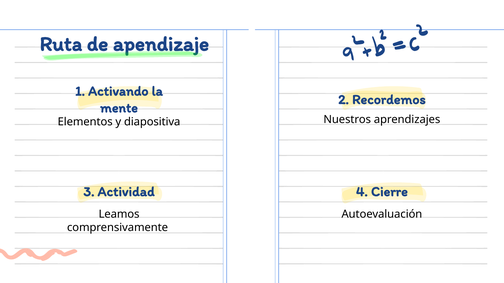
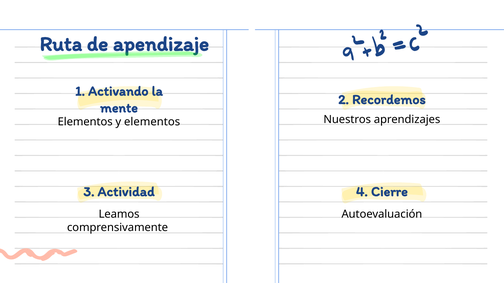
y diapositiva: diapositiva -> elementos
